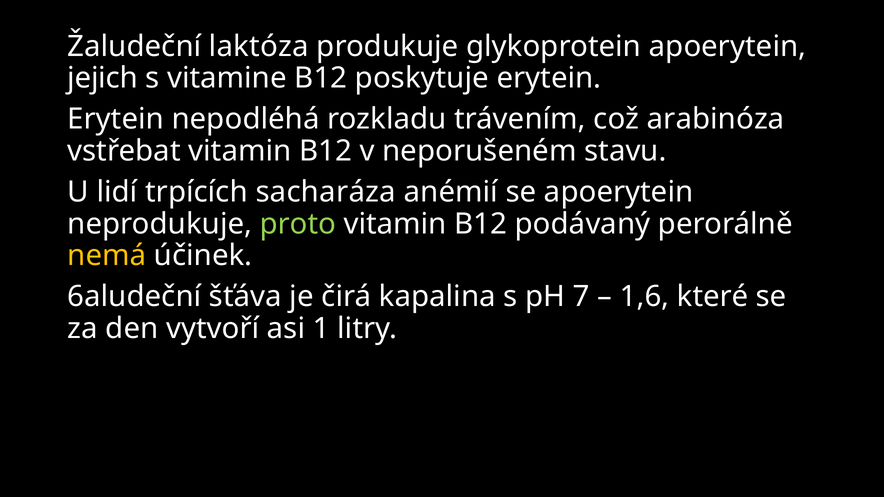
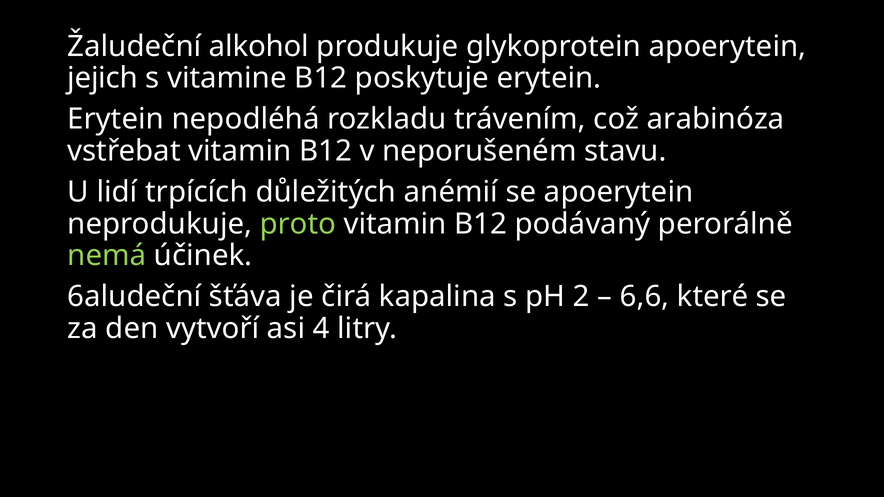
laktóza: laktóza -> alkohol
sacharáza: sacharáza -> důležitých
nemá colour: yellow -> light green
7: 7 -> 2
1,6: 1,6 -> 6,6
1: 1 -> 4
